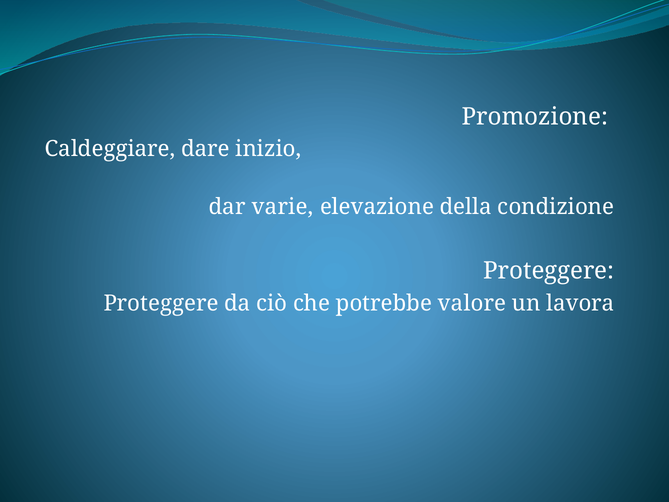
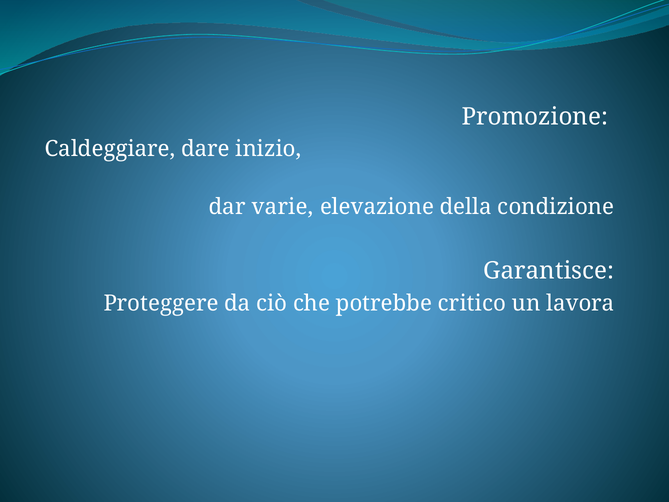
Proteggere at (549, 271): Proteggere -> Garantisce
valore: valore -> critico
